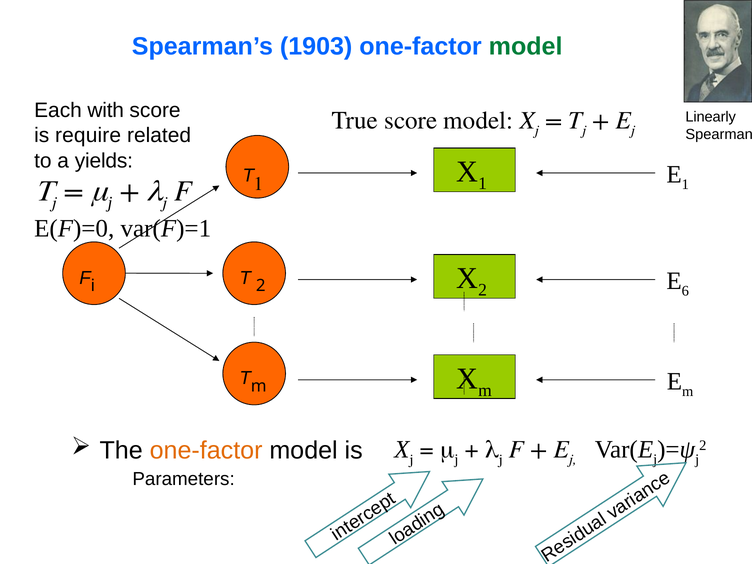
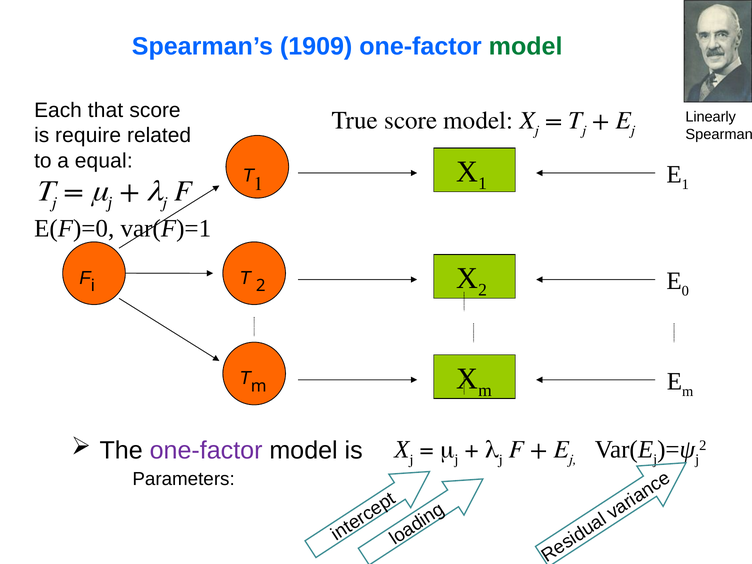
1903: 1903 -> 1909
with: with -> that
yields: yields -> equal
6: 6 -> 0
one-factor at (206, 451) colour: orange -> purple
